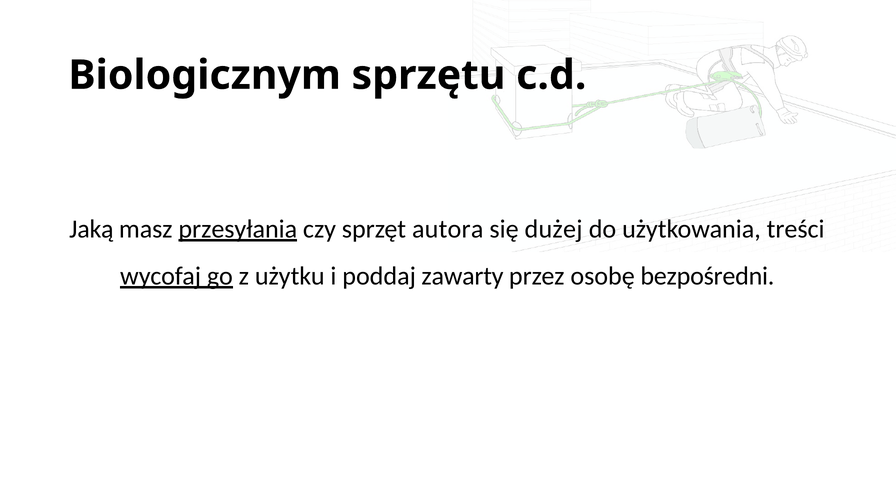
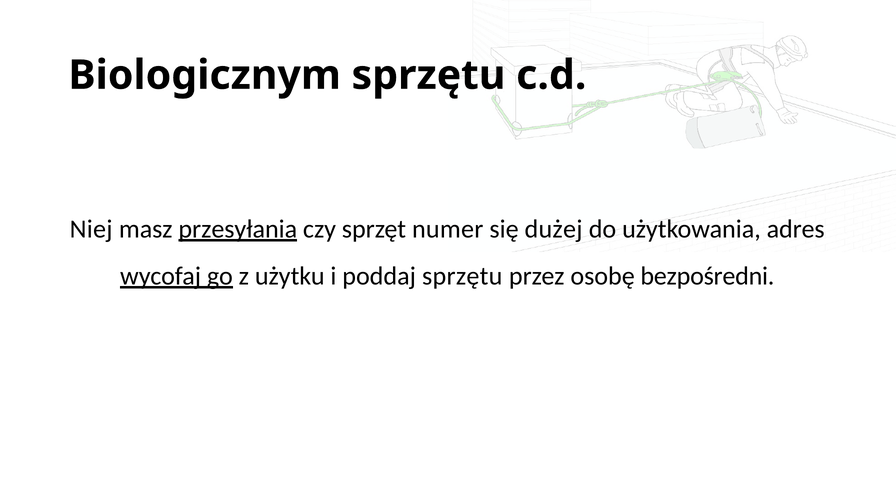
Jaką: Jaką -> Niej
autora: autora -> numer
treści: treści -> adres
poddaj zawarty: zawarty -> sprzętu
